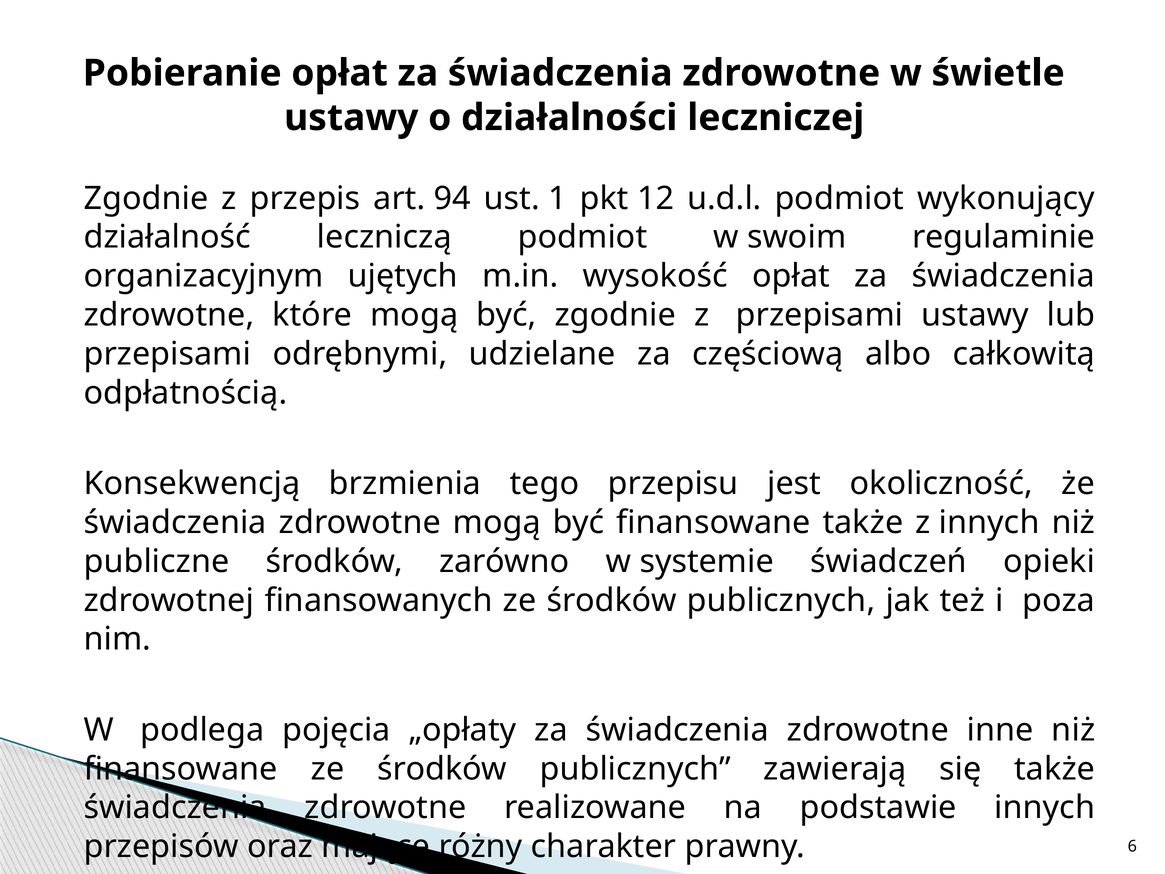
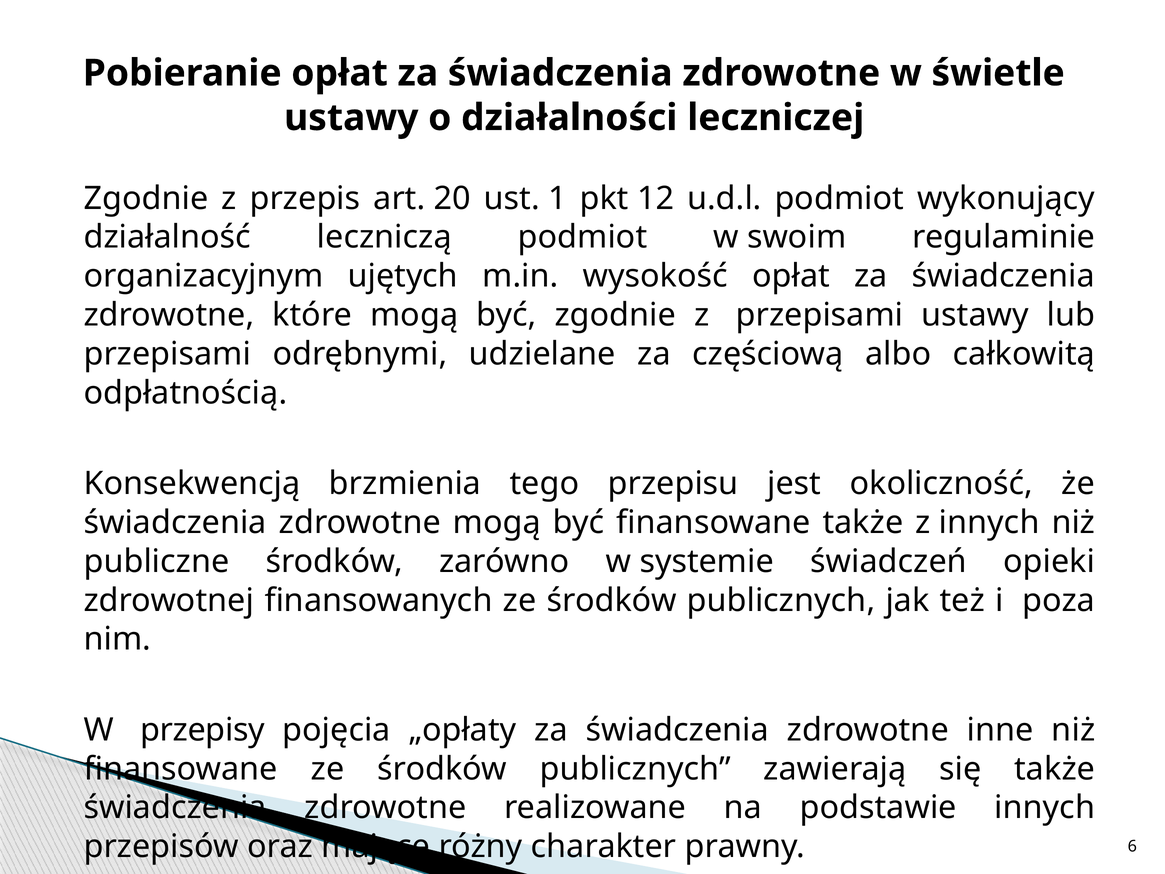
94: 94 -> 20
podlega: podlega -> przepisy
